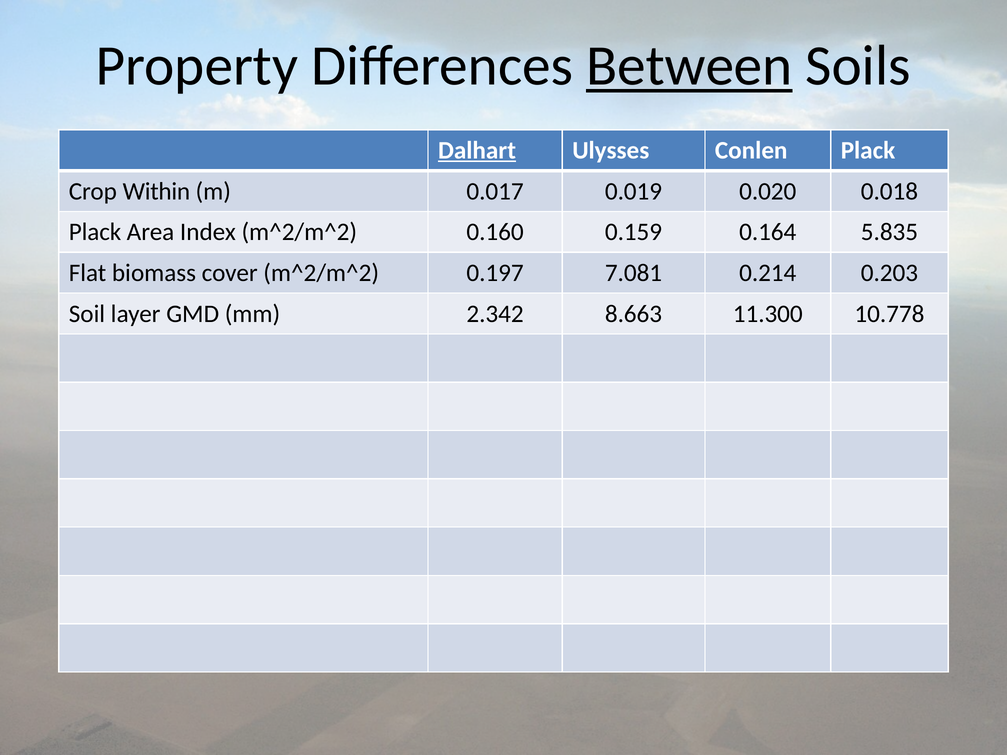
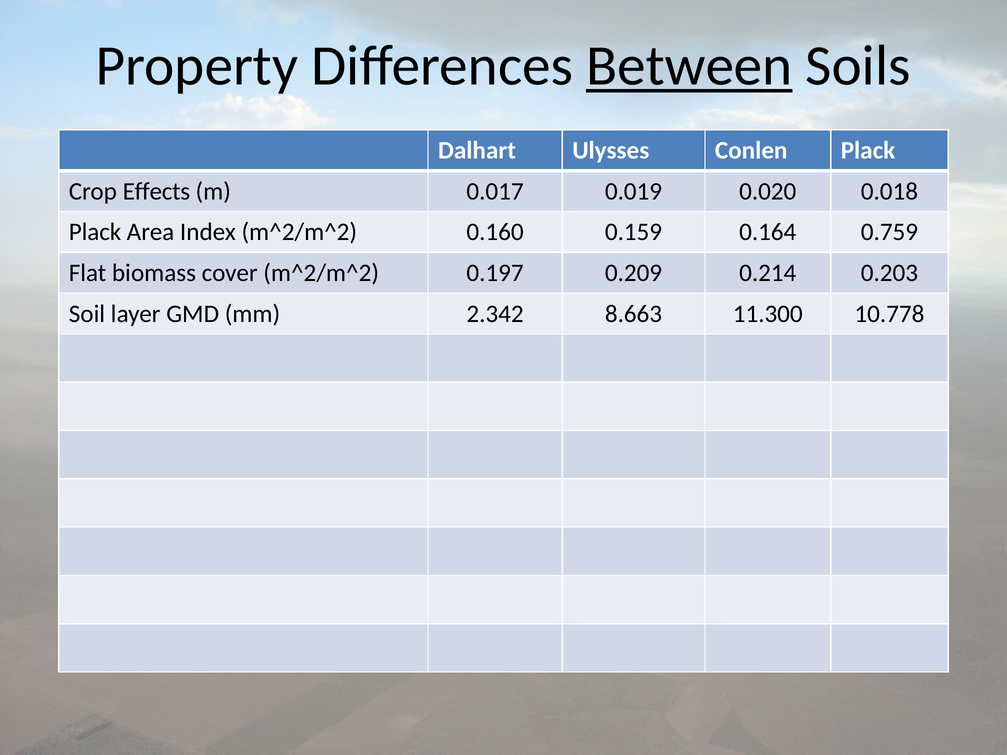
Dalhart underline: present -> none
Within: Within -> Effects
5.835: 5.835 -> 0.759
7.081: 7.081 -> 0.209
